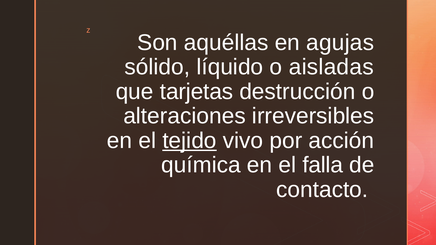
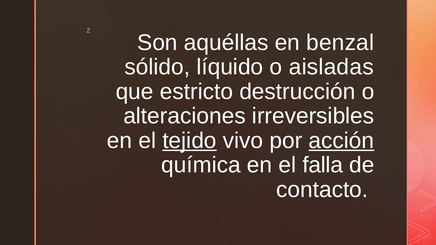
agujas: agujas -> benzal
tarjetas: tarjetas -> estricto
acción underline: none -> present
